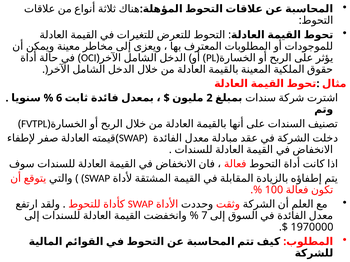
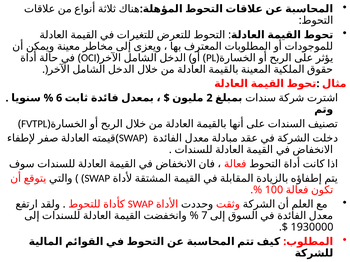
1970000: 1970000 -> 1930000
